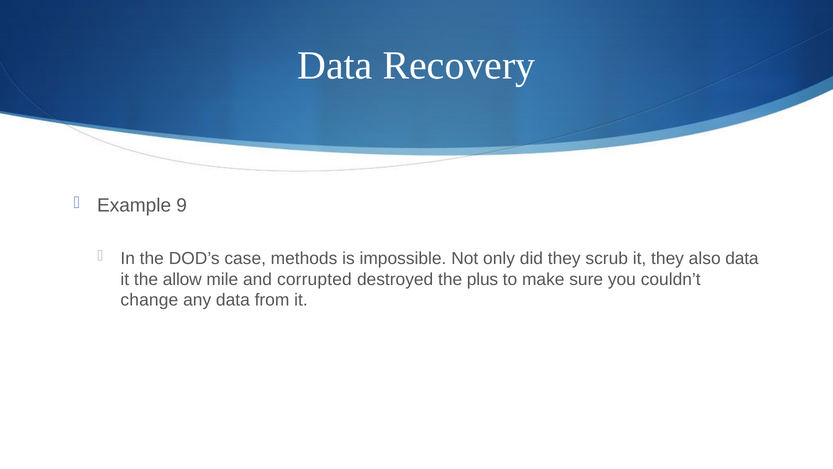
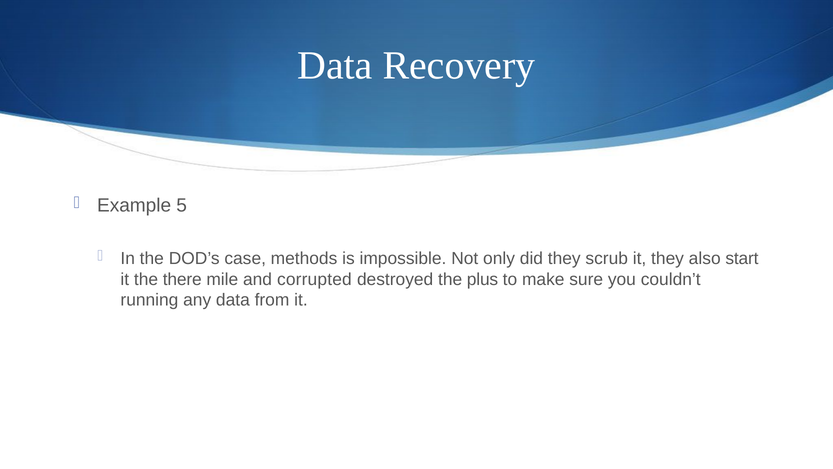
9: 9 -> 5
also data: data -> start
allow: allow -> there
change: change -> running
